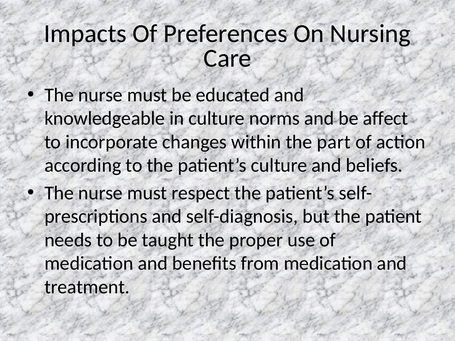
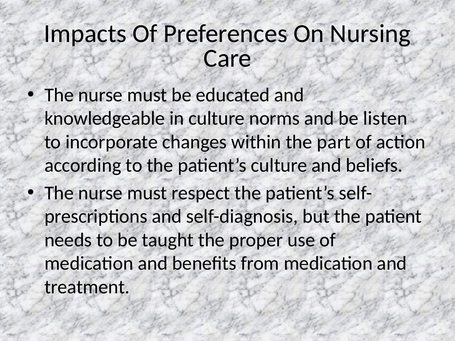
affect: affect -> listen
